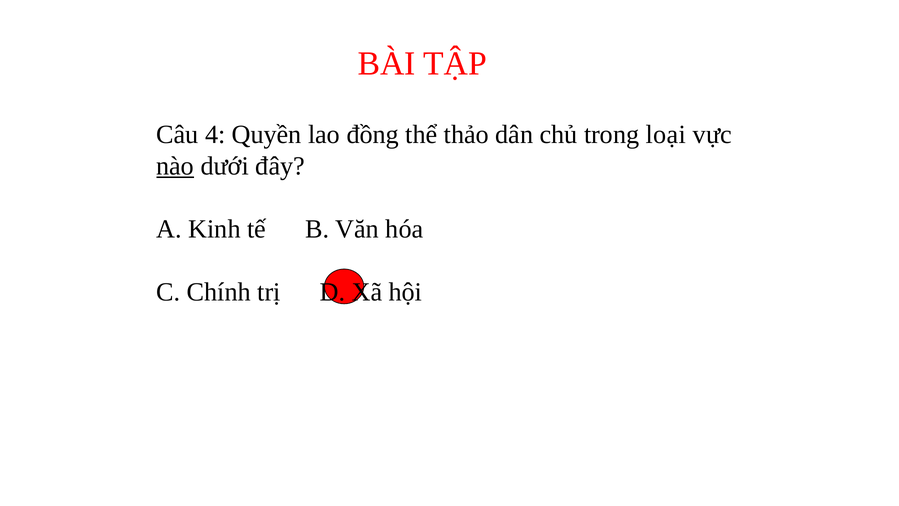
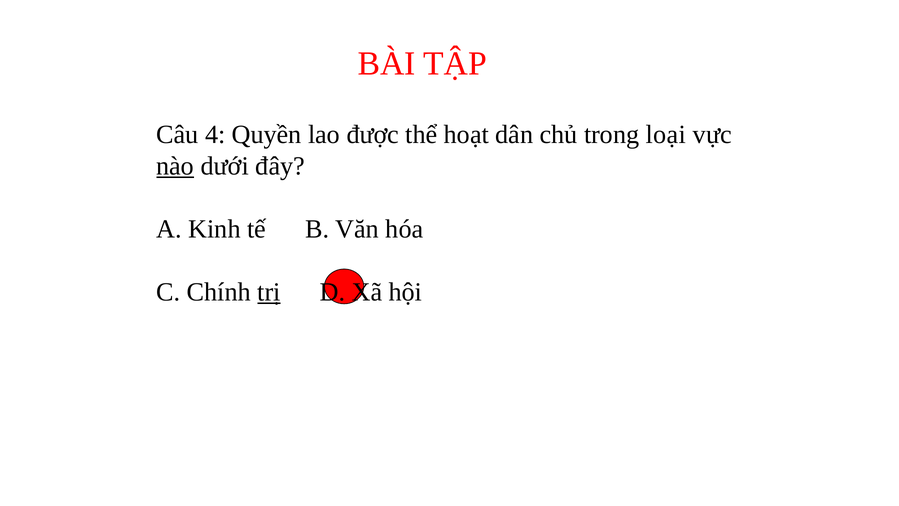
đồng: đồng -> được
thảo: thảo -> hoạt
trị underline: none -> present
